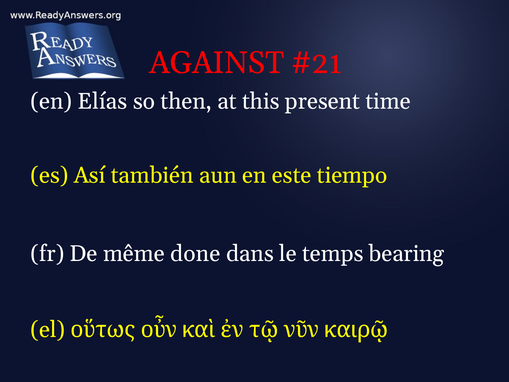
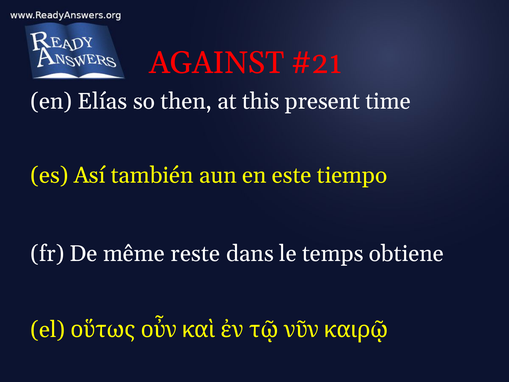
done: done -> reste
bearing: bearing -> obtiene
